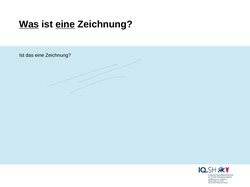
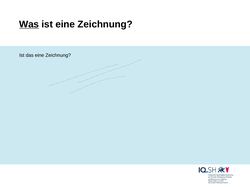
eine at (65, 24) underline: present -> none
